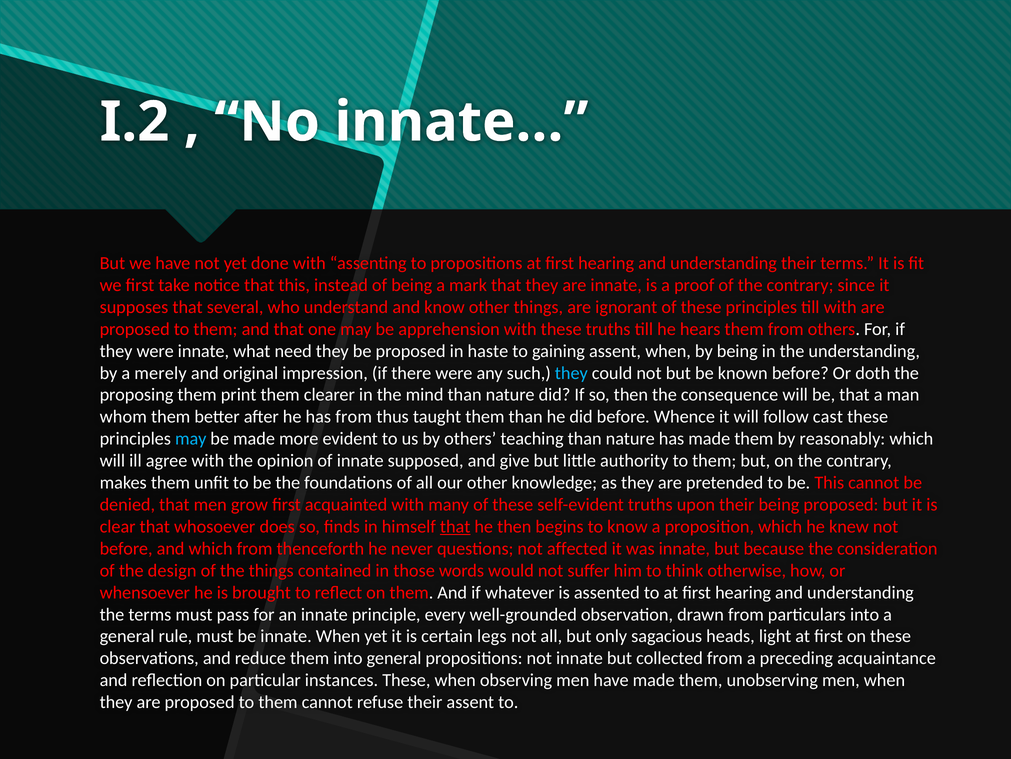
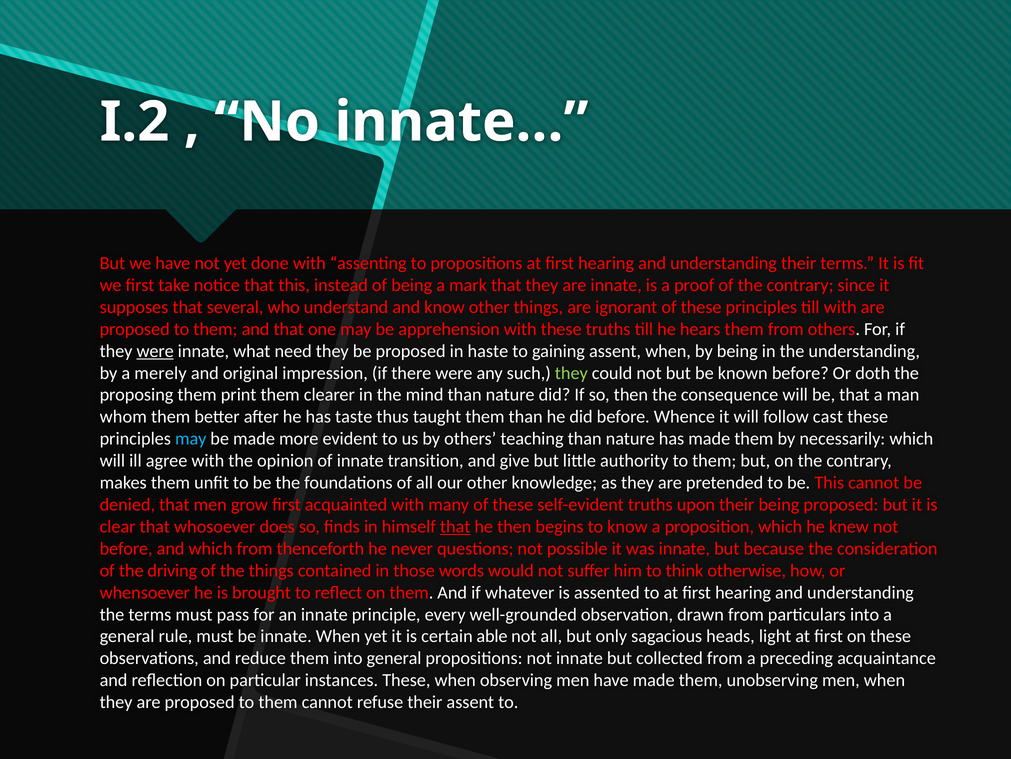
were at (155, 351) underline: none -> present
they at (571, 373) colour: light blue -> light green
has from: from -> taste
reasonably: reasonably -> necessarily
supposed: supposed -> transition
affected: affected -> possible
design: design -> driving
legs: legs -> able
